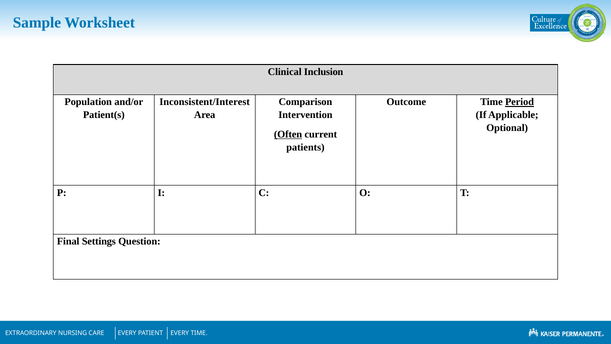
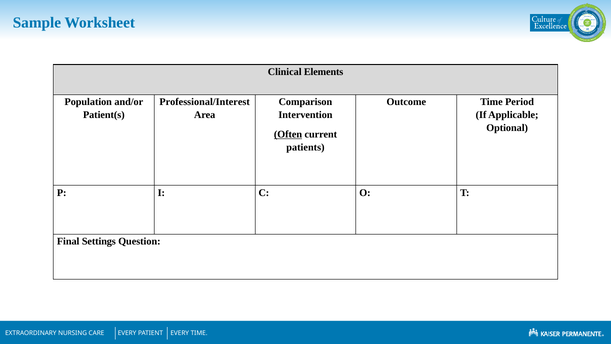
Inclusion: Inclusion -> Elements
Inconsistent/Interest: Inconsistent/Interest -> Professional/Interest
Period underline: present -> none
